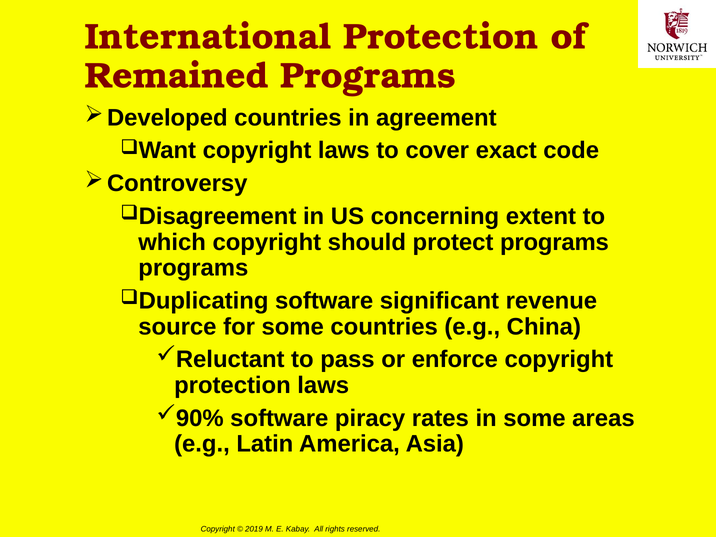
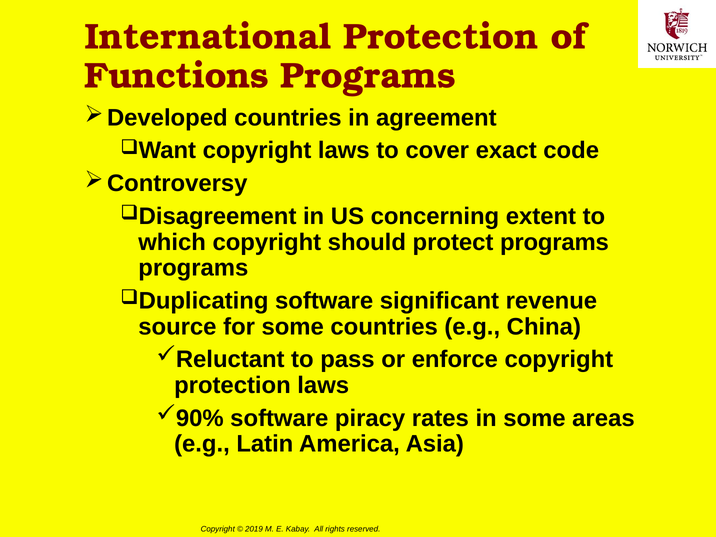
Remained: Remained -> Functions
